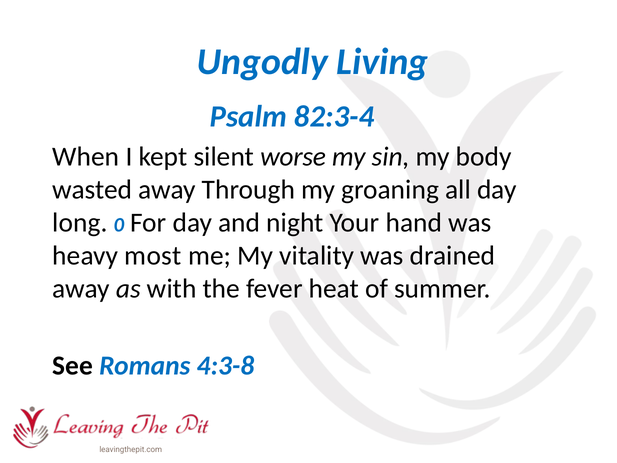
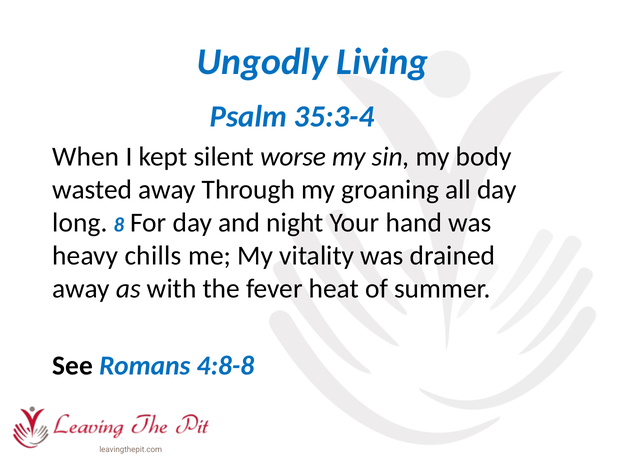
82:3-4: 82:3-4 -> 35:3-4
0: 0 -> 8
most: most -> chills
4:3-8: 4:3-8 -> 4:8-8
